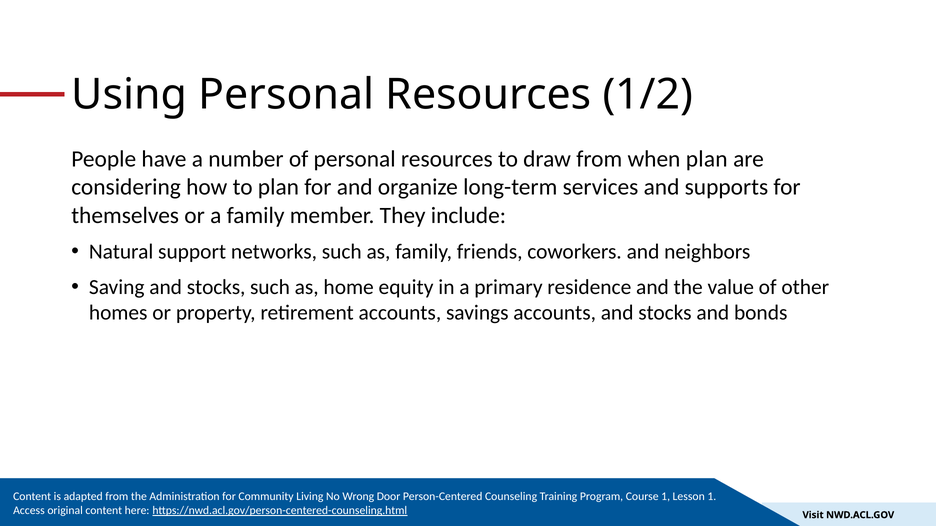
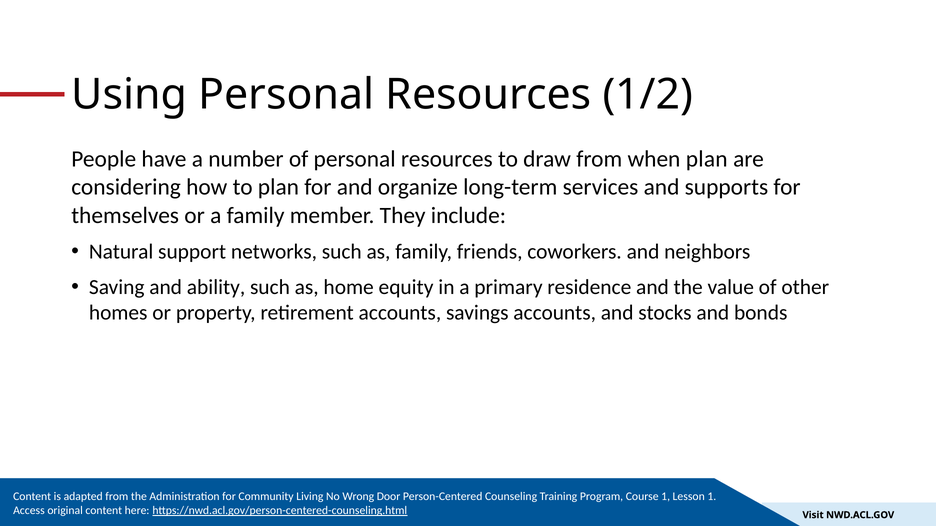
Saving and stocks: stocks -> ability
